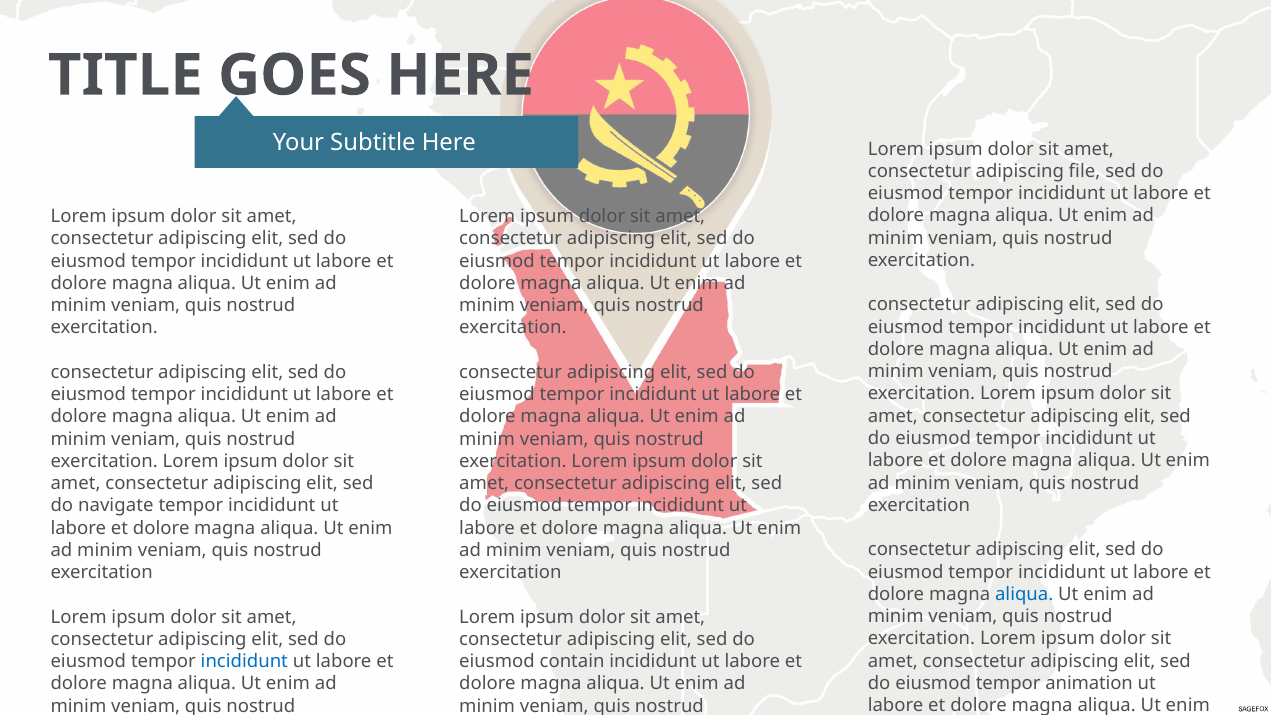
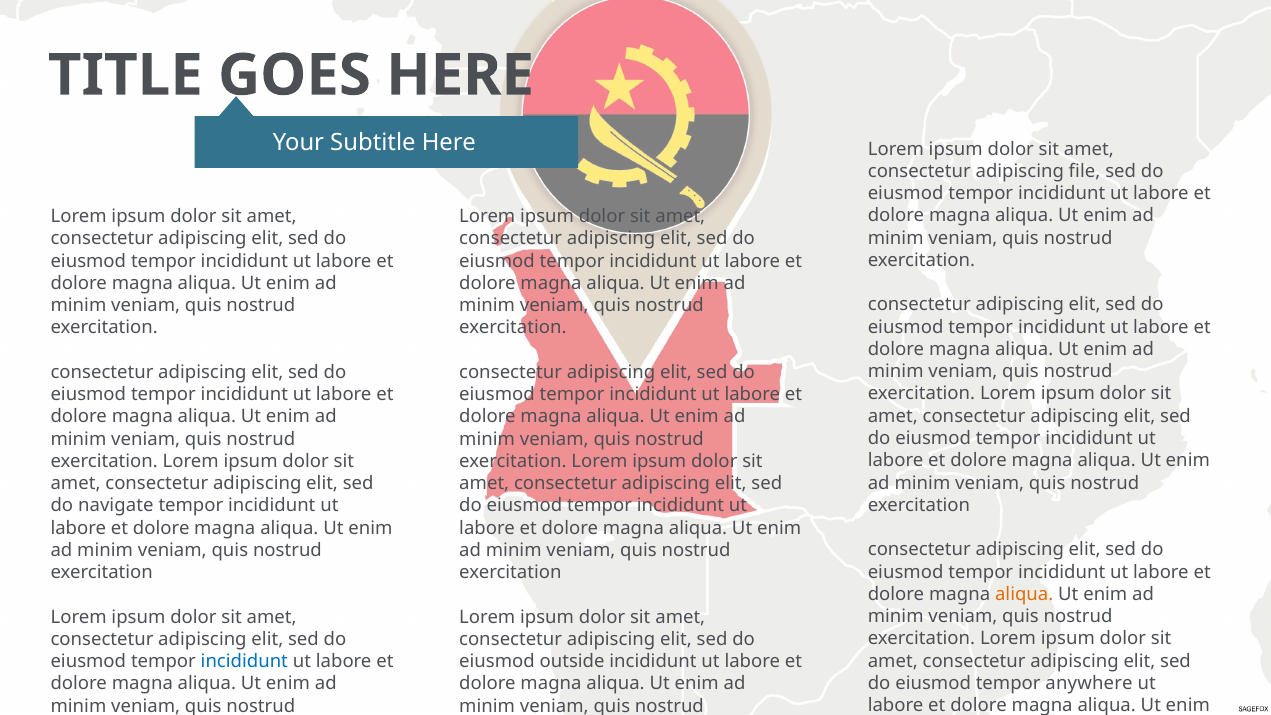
aliqua at (1024, 594) colour: blue -> orange
contain: contain -> outside
animation: animation -> anywhere
